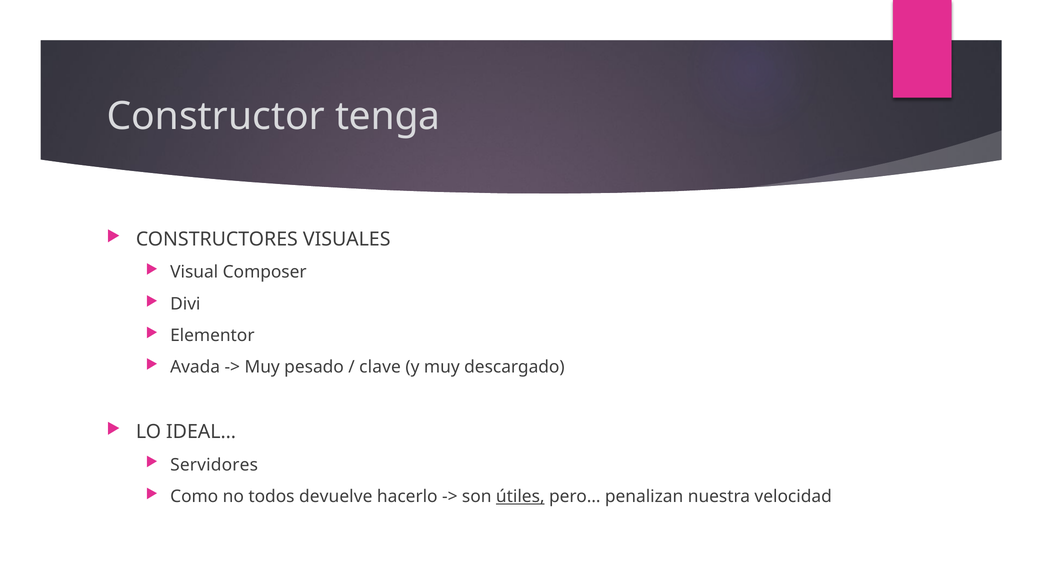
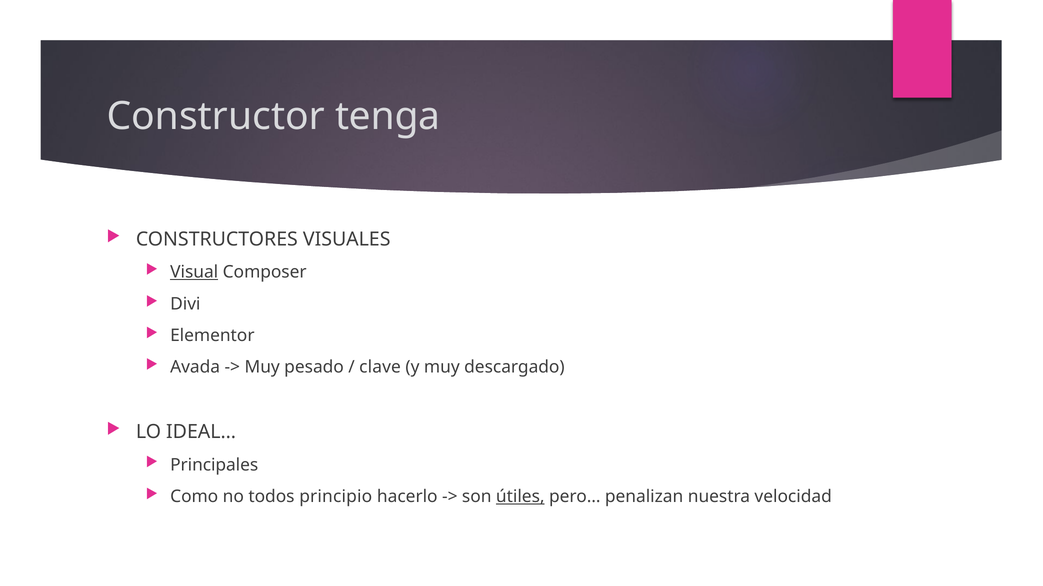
Visual underline: none -> present
Servidores: Servidores -> Principales
devuelve: devuelve -> principio
